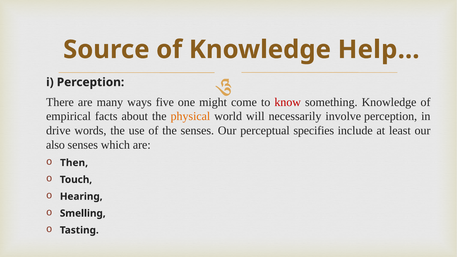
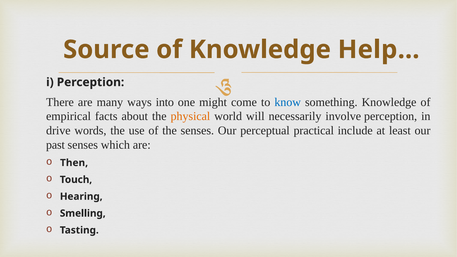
five: five -> into
know colour: red -> blue
specifies: specifies -> practical
also: also -> past
